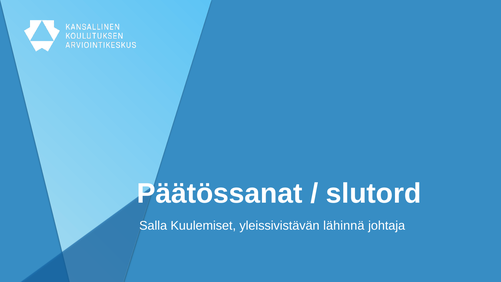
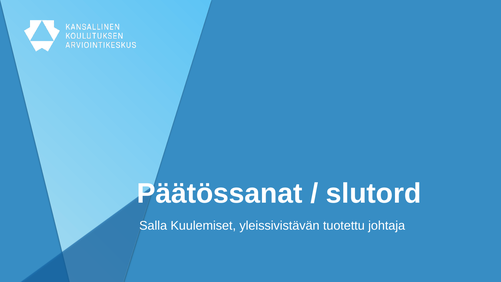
lähinnä: lähinnä -> tuotettu
